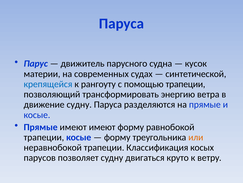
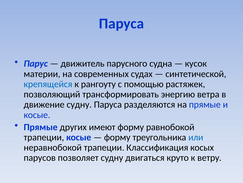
помощью трапеции: трапеции -> растяжек
Прямые имеют: имеют -> других
или colour: orange -> blue
